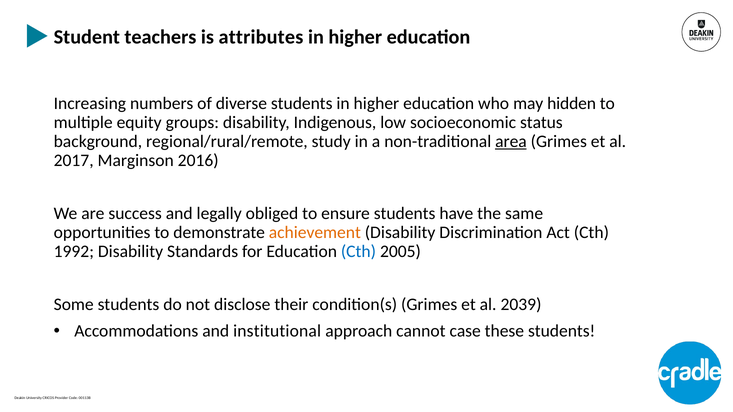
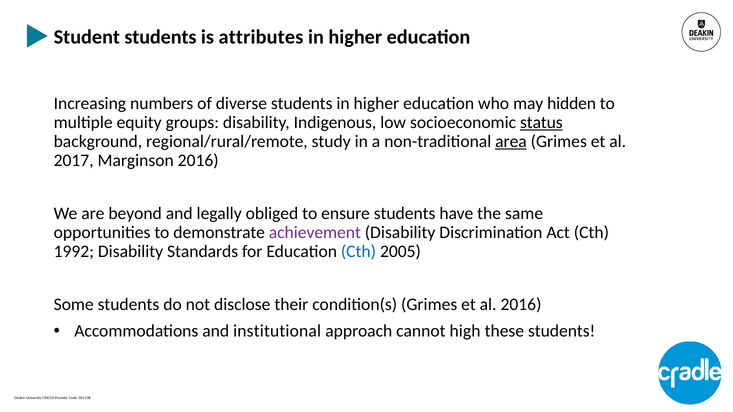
Student teachers: teachers -> students
status underline: none -> present
success: success -> beyond
achievement colour: orange -> purple
al 2039: 2039 -> 2016
case: case -> high
